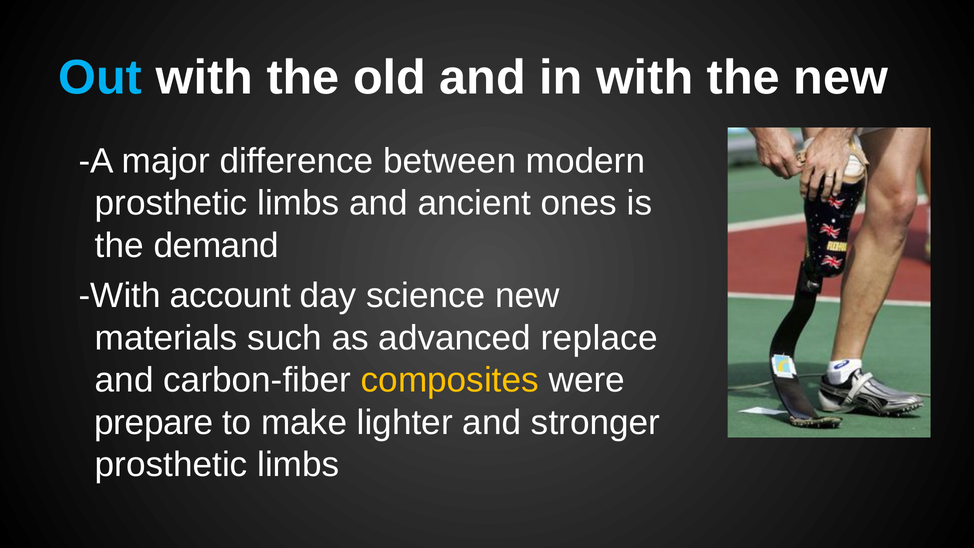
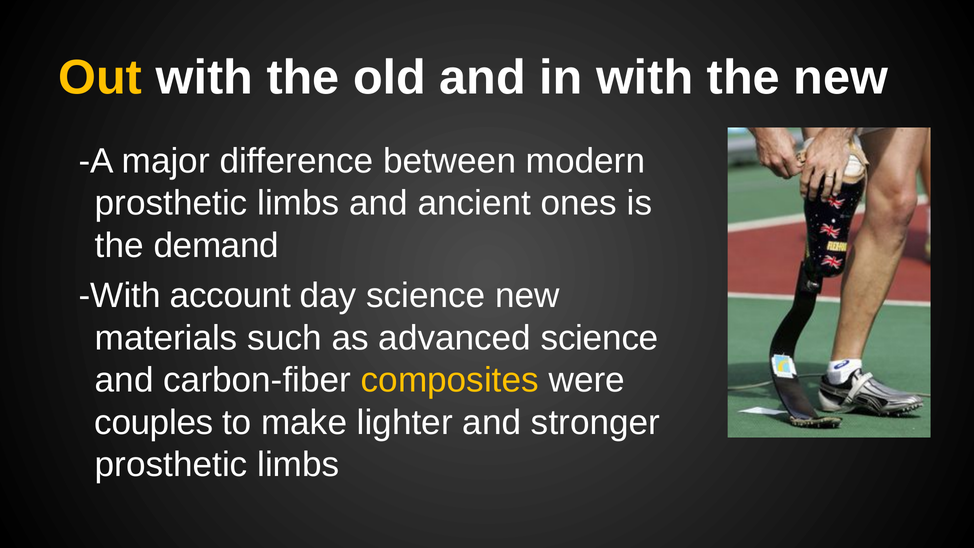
Out colour: light blue -> yellow
advanced replace: replace -> science
prepare: prepare -> couples
